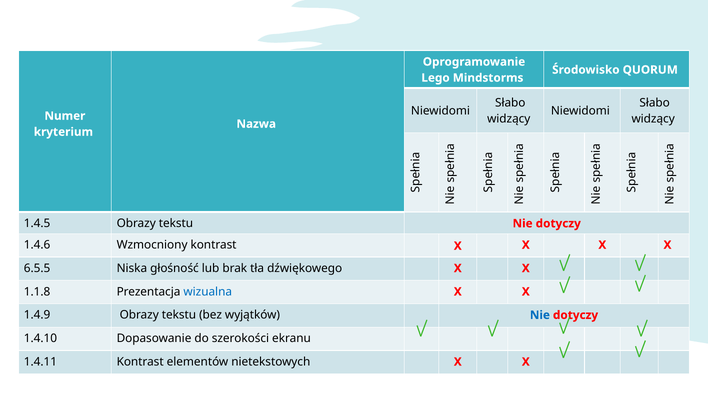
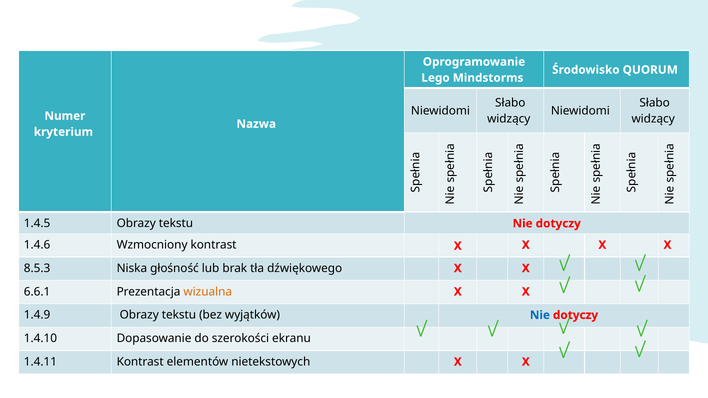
6.5.5: 6.5.5 -> 8.5.3
1.1.8: 1.1.8 -> 6.6.1
wizualna colour: blue -> orange
